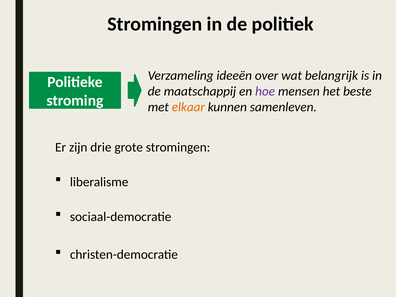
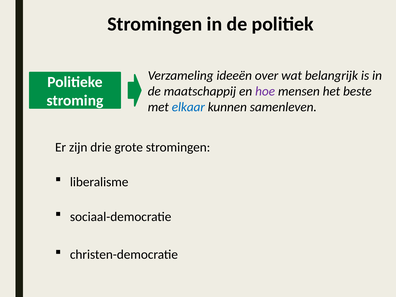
elkaar colour: orange -> blue
